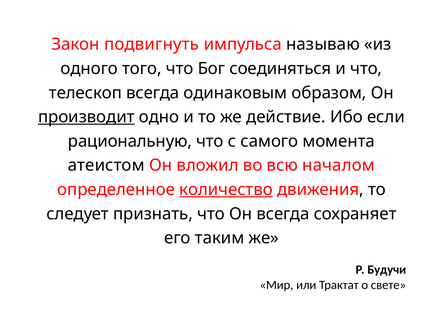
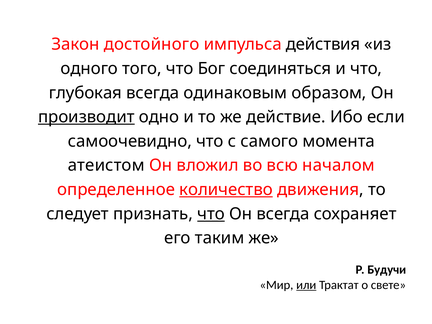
подвигнуть: подвигнуть -> достойного
называю: называю -> действия
телескоп: телескоп -> глубокая
рациональную: рациональную -> самоочевидно
что at (211, 214) underline: none -> present
или underline: none -> present
